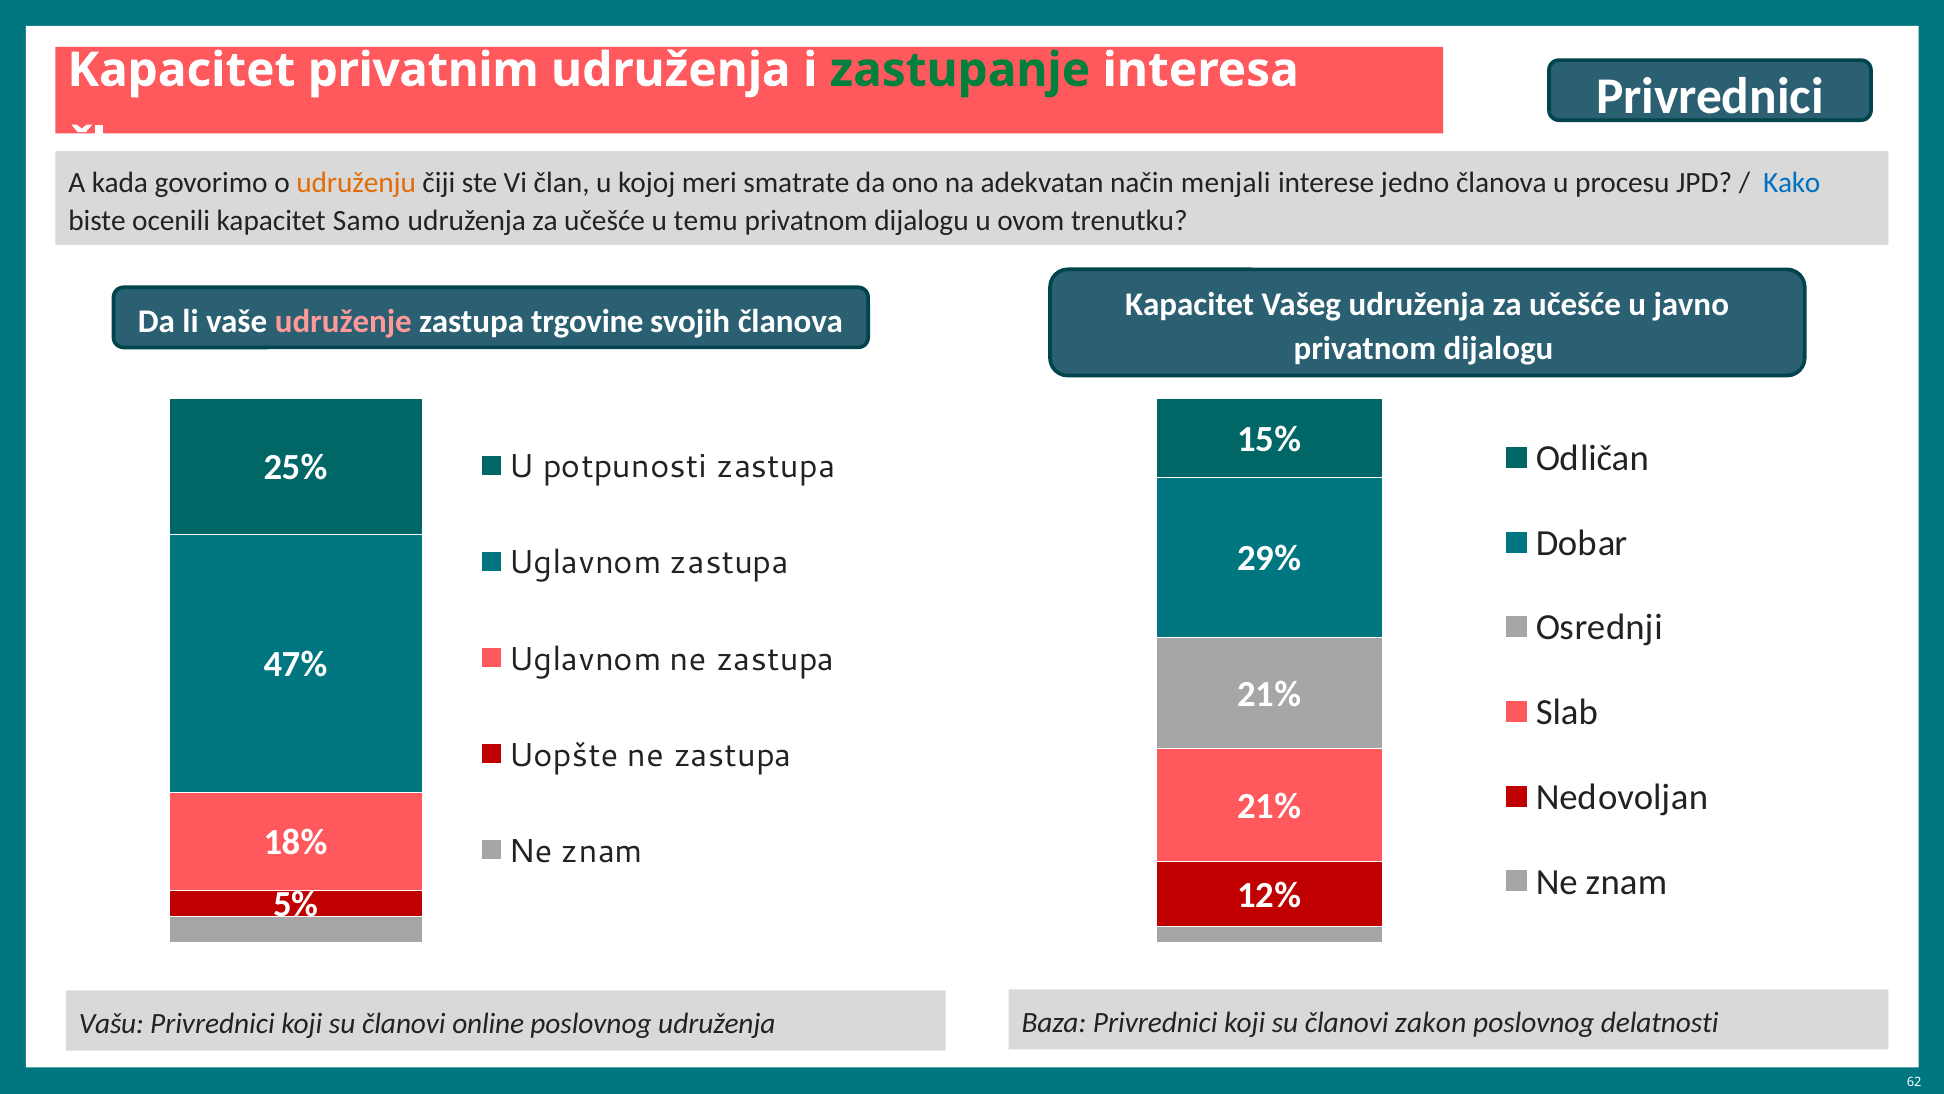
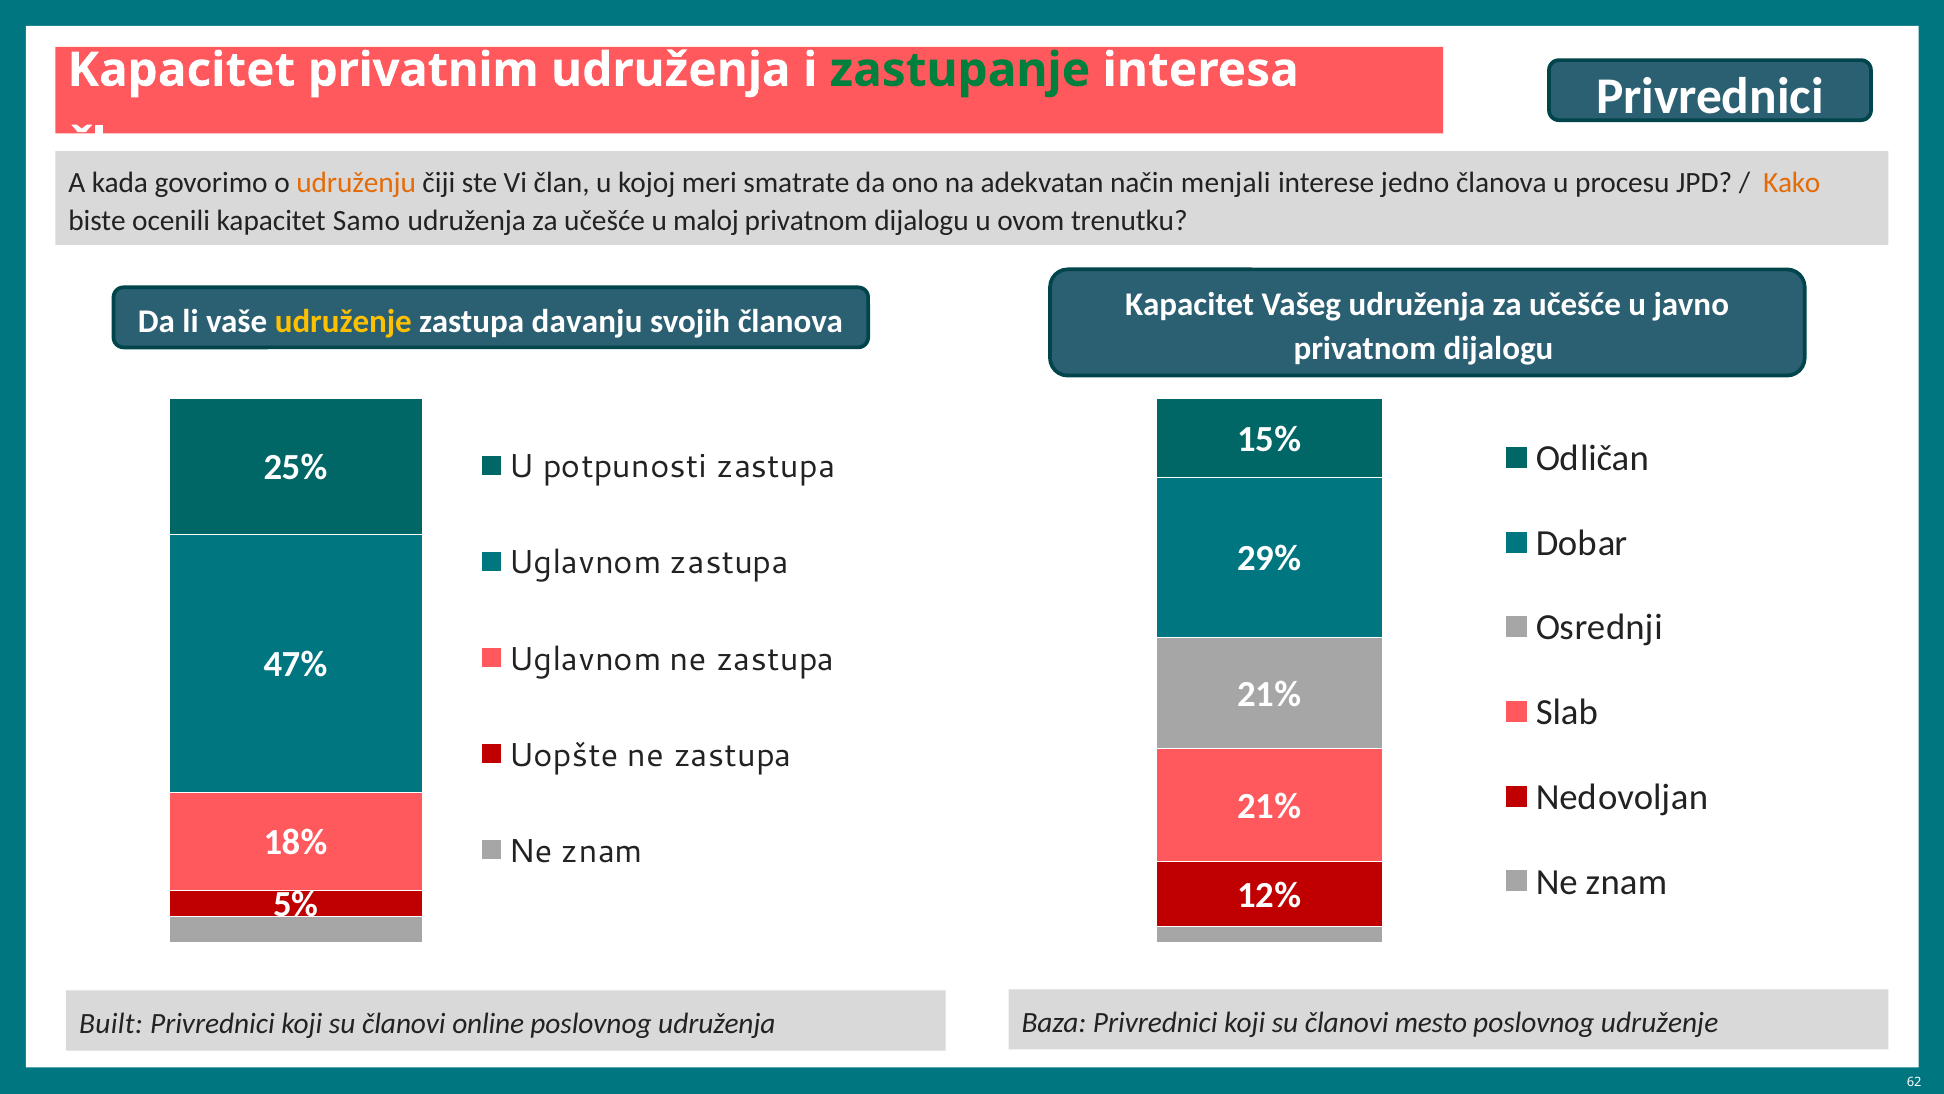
Kako colour: blue -> orange
temu: temu -> maloj
udruženje at (343, 322) colour: pink -> yellow
trgovine: trgovine -> davanju
Vašu: Vašu -> Built
zakon: zakon -> mesto
poslovnog delatnosti: delatnosti -> udruženje
